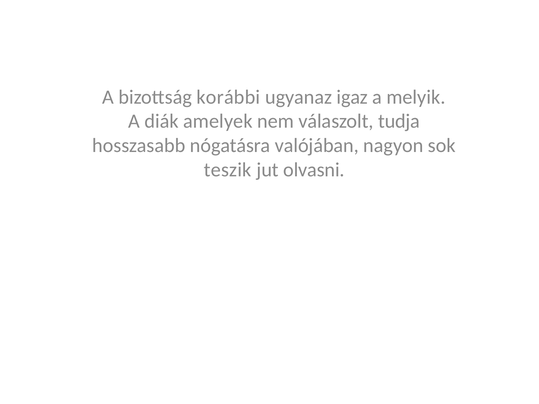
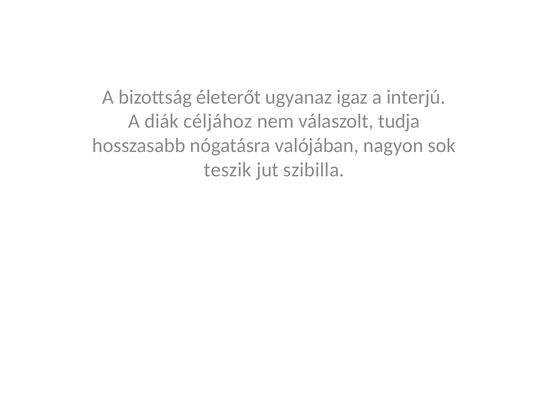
korábbi: korábbi -> életerőt
melyik: melyik -> interjú
amelyek: amelyek -> céljához
olvasni: olvasni -> szibilla
